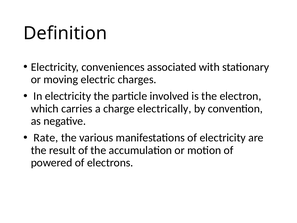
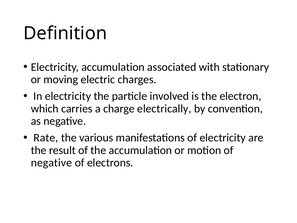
Electricity conveniences: conveniences -> accumulation
powered at (52, 163): powered -> negative
